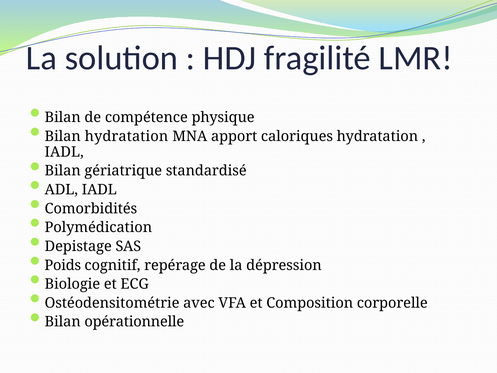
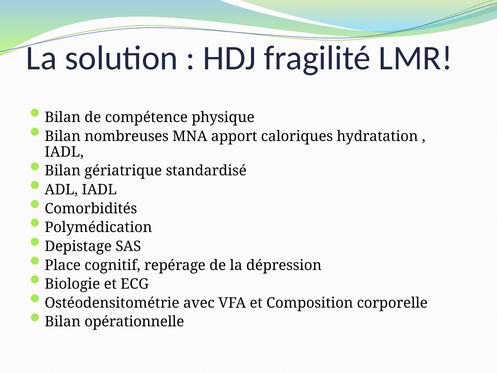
Bilan hydratation: hydratation -> nombreuses
Poids: Poids -> Place
